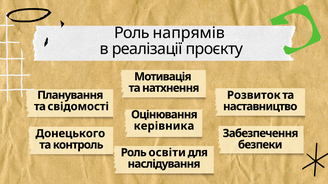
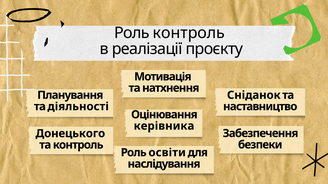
Роль напрямів: напрямів -> контроль
Розвиток: Розвиток -> Сніданок
свідомості: свідомості -> діяльності
